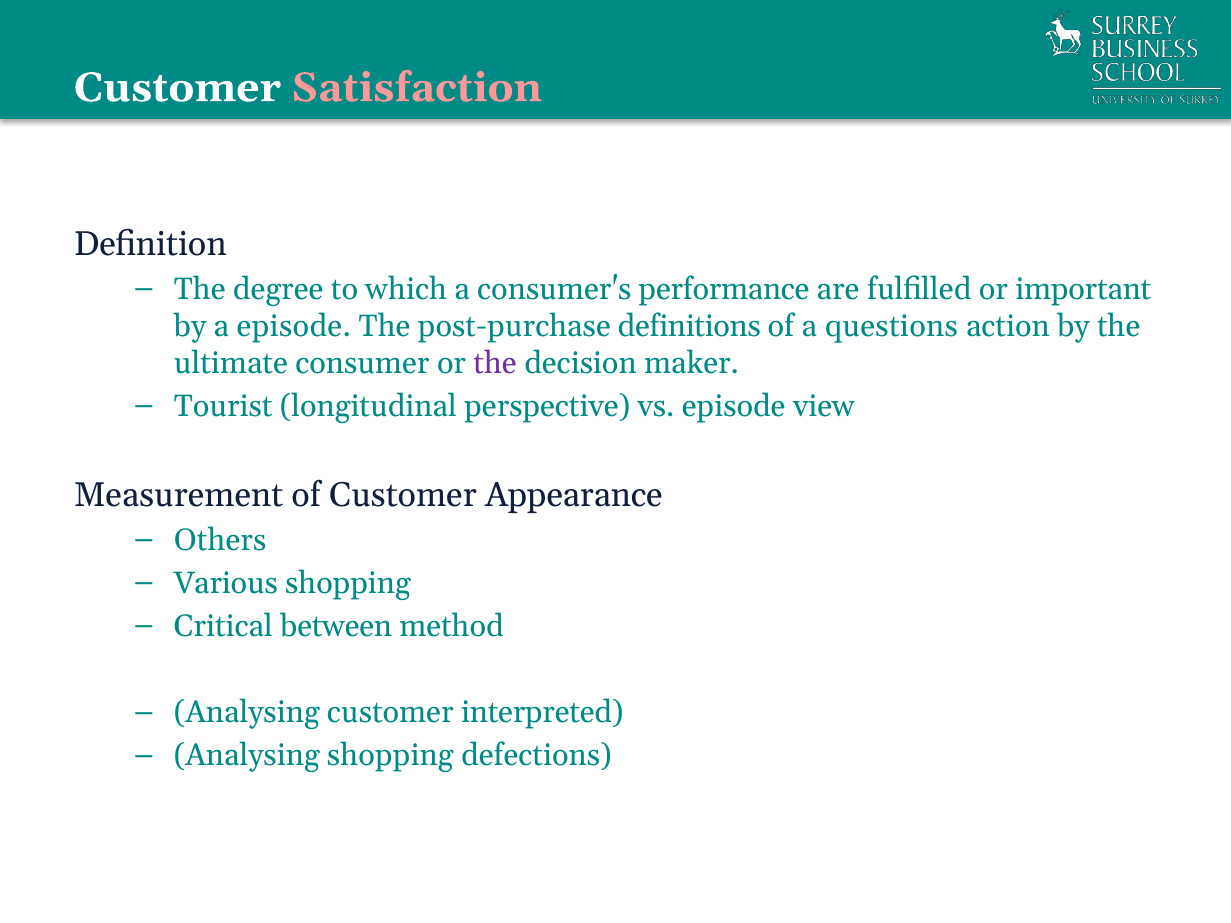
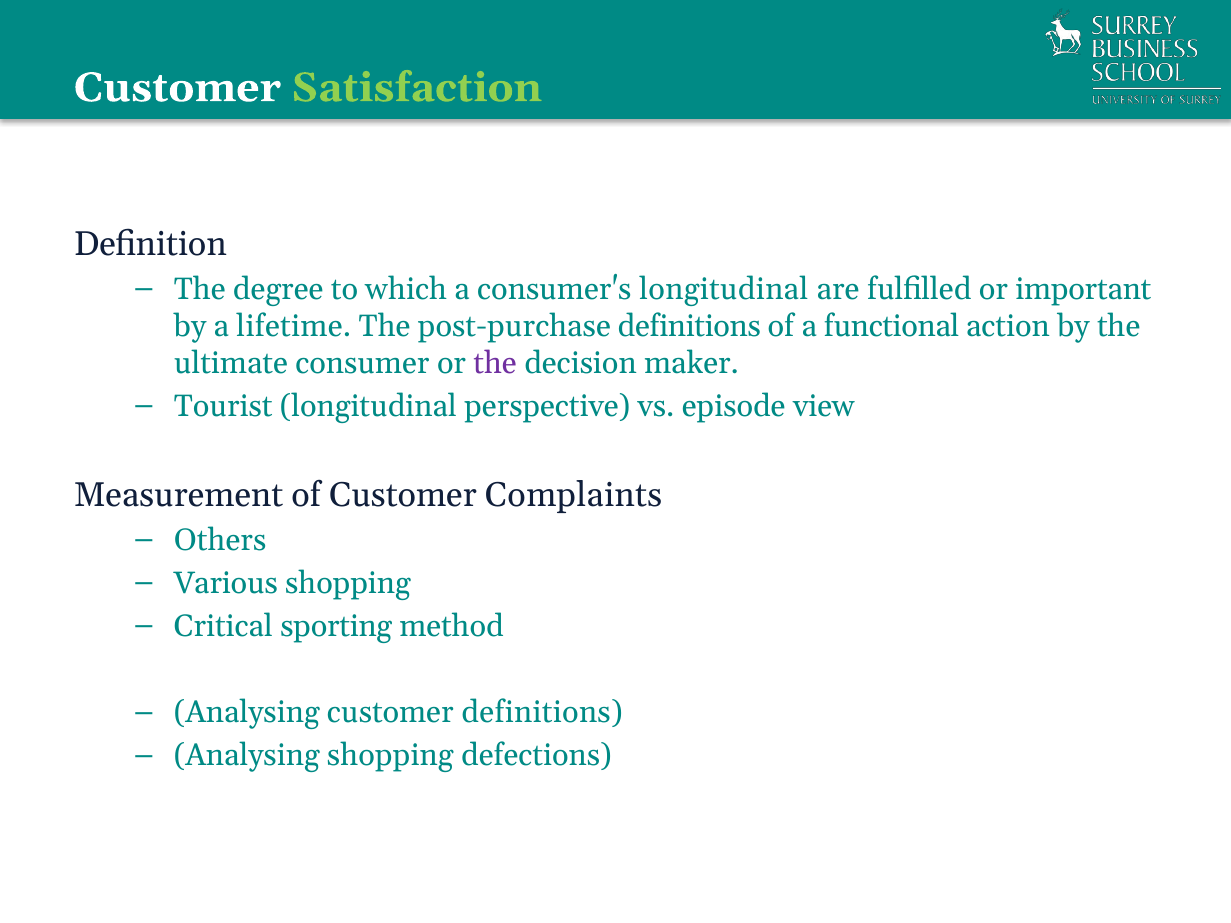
Satisfaction colour: pink -> light green
consumer's performance: performance -> longitudinal
a episode: episode -> lifetime
questions: questions -> functional
Appearance: Appearance -> Complaints
between: between -> sporting
customer interpreted: interpreted -> definitions
